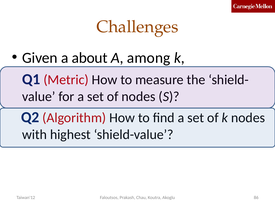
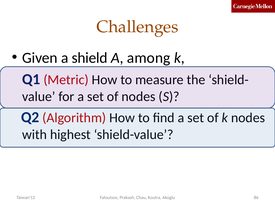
about: about -> shield
